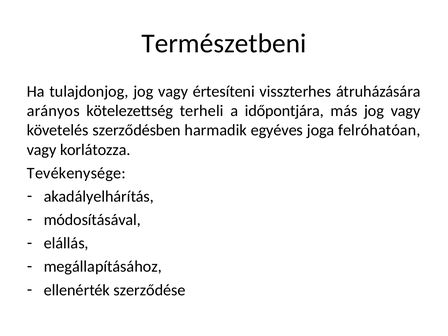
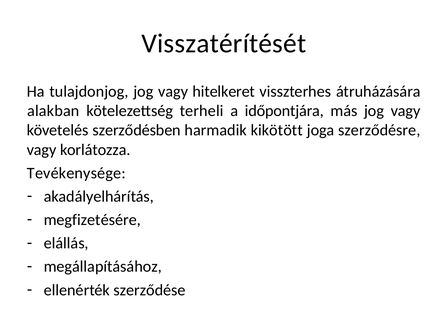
Természetbeni: Természetbeni -> Visszatérítését
értesíteni: értesíteni -> hitelkeret
arányos: arányos -> alakban
egyéves: egyéves -> kikötött
felróhatóan: felróhatóan -> szerződésre
módosításával: módosításával -> megfizetésére
